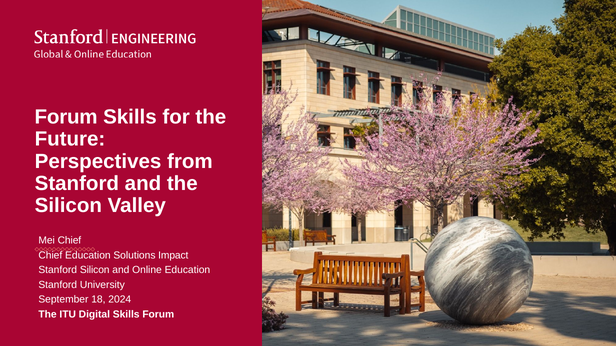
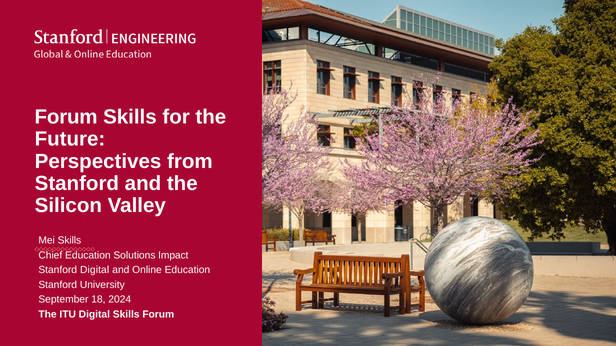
Mei Chief: Chief -> Skills
Stanford Silicon: Silicon -> Digital
